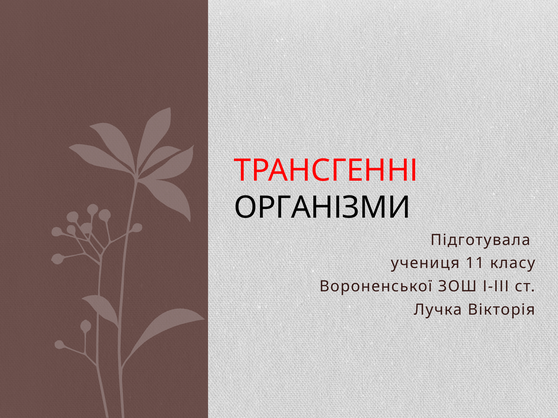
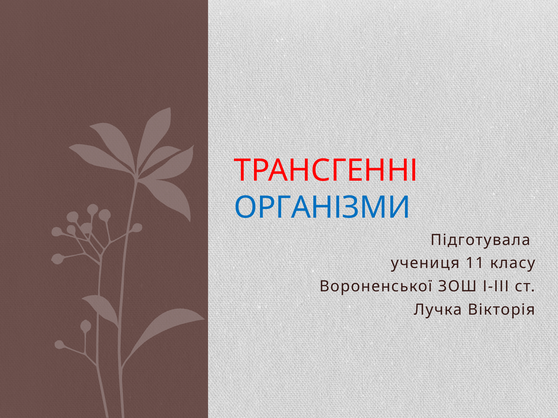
ОРГАНІЗМИ colour: black -> blue
